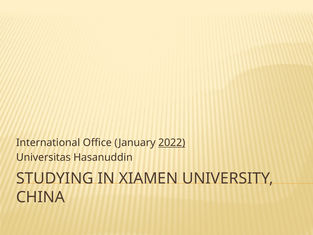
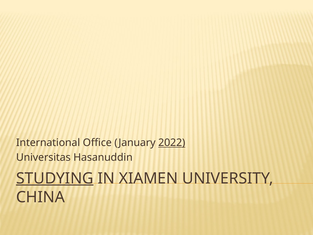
STUDYING underline: none -> present
